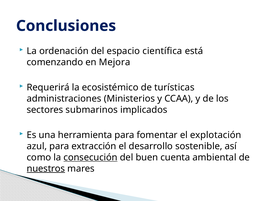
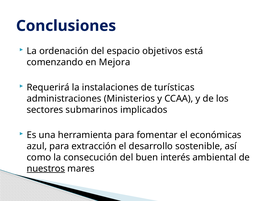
científica: científica -> objetivos
ecosistémico: ecosistémico -> instalaciones
explotación: explotación -> económicas
consecución underline: present -> none
cuenta: cuenta -> interés
